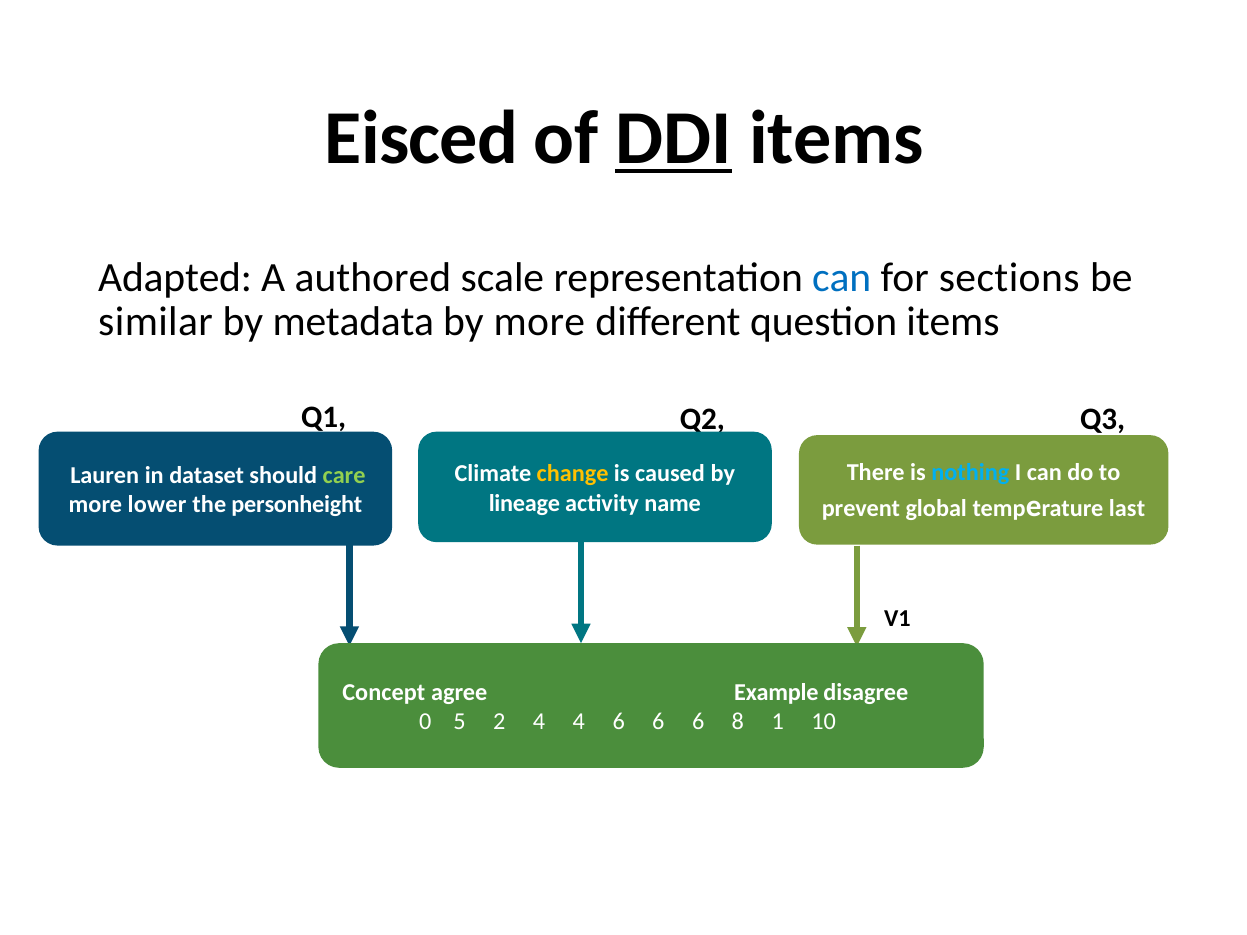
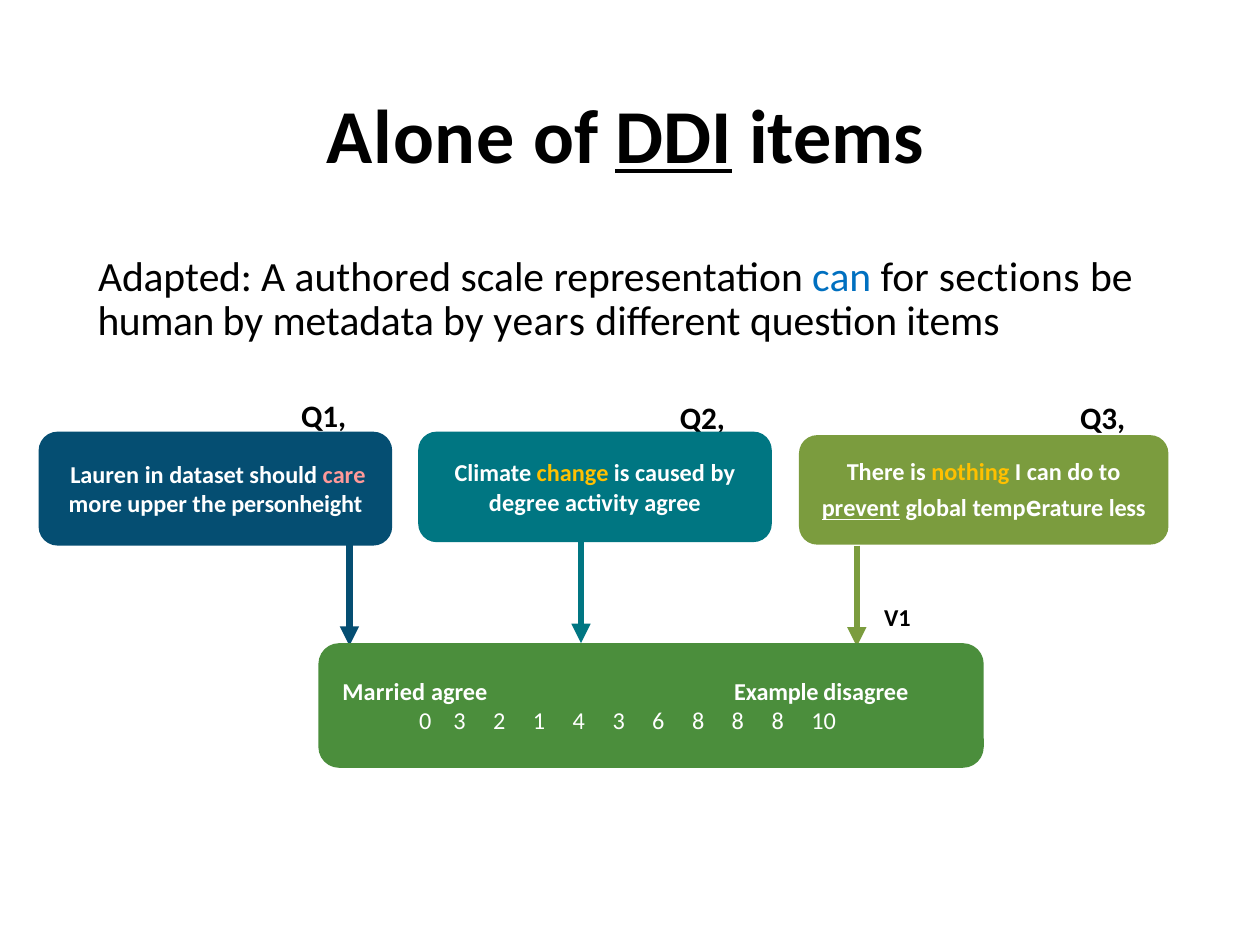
Eisced: Eisced -> Alone
similar: similar -> human
by more: more -> years
nothing colour: light blue -> yellow
care colour: light green -> pink
lineage: lineage -> degree
activity name: name -> agree
lower: lower -> upper
prevent underline: none -> present
last: last -> less
Concept: Concept -> Married
0 5: 5 -> 3
2 4: 4 -> 1
4 6: 6 -> 3
6 at (698, 722): 6 -> 8
1 at (778, 722): 1 -> 8
